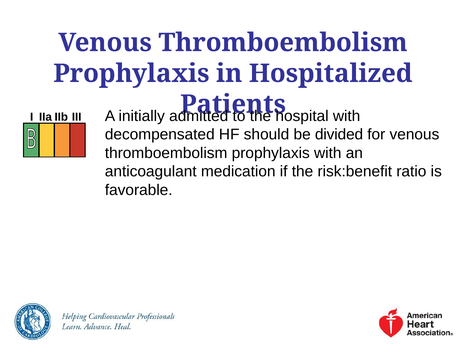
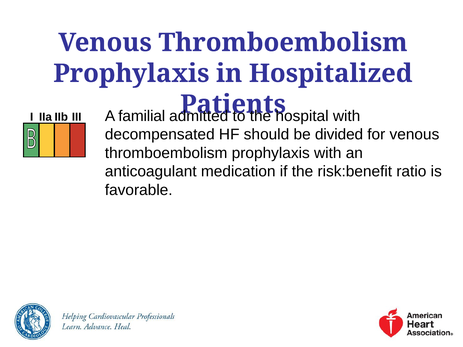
initially: initially -> familial
